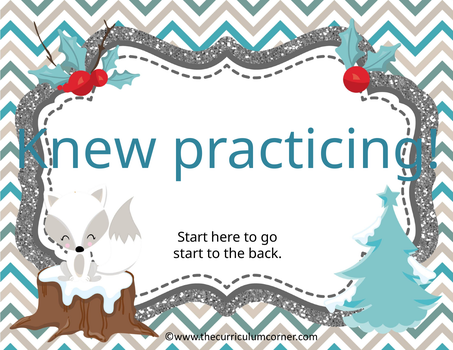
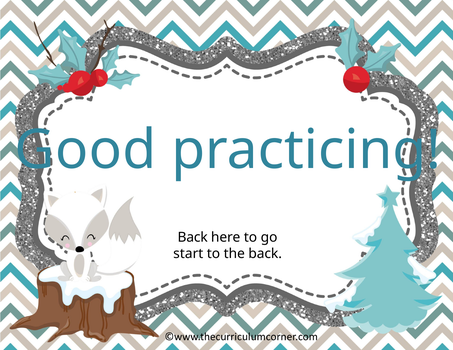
Knew: Knew -> Good
Start at (193, 237): Start -> Back
